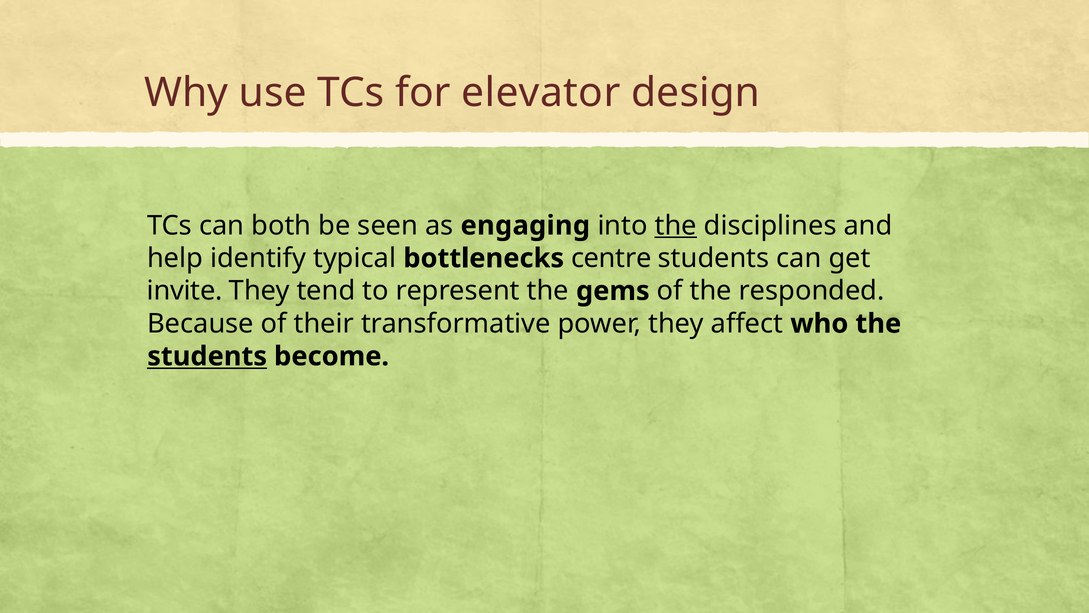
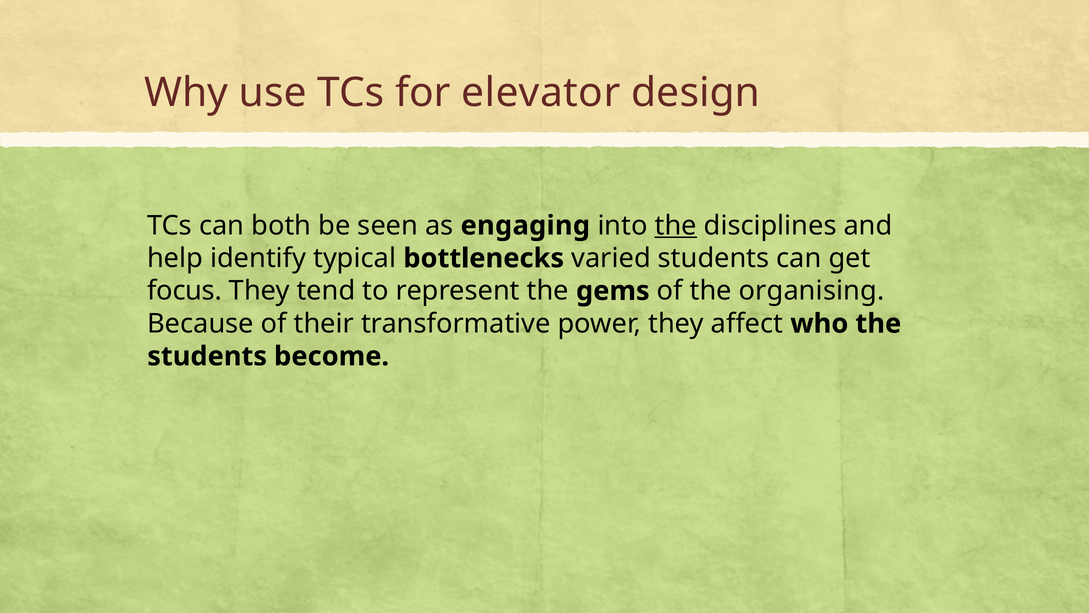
centre: centre -> varied
invite: invite -> focus
responded: responded -> organising
students at (207, 356) underline: present -> none
